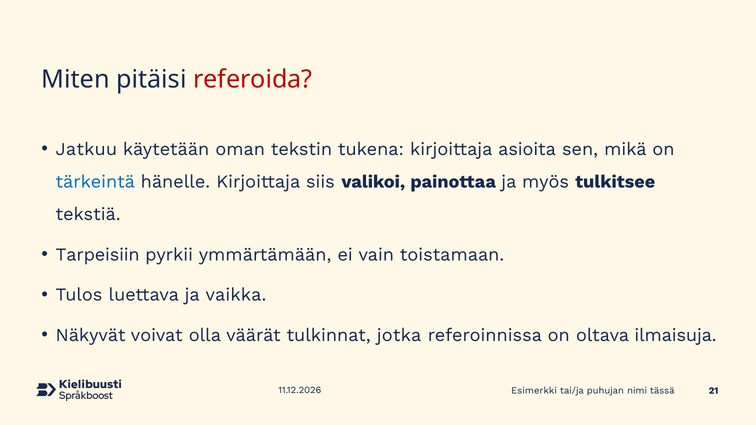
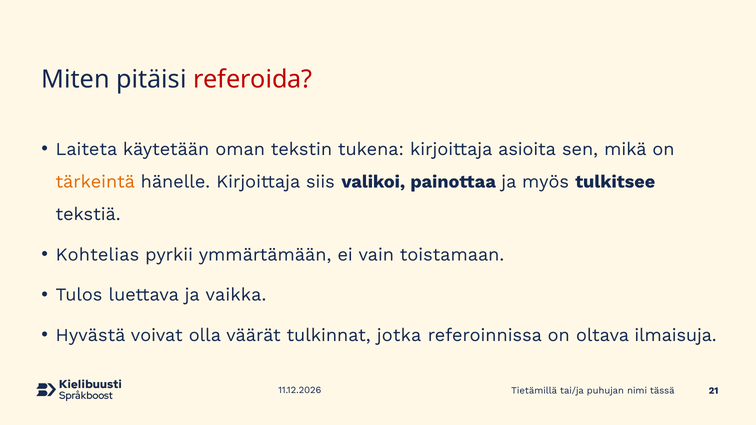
Jatkuu: Jatkuu -> Laiteta
tärkeintä colour: blue -> orange
Tarpeisiin: Tarpeisiin -> Kohtelias
Näkyvät: Näkyvät -> Hyvästä
Esimerkki: Esimerkki -> Tietämillä
